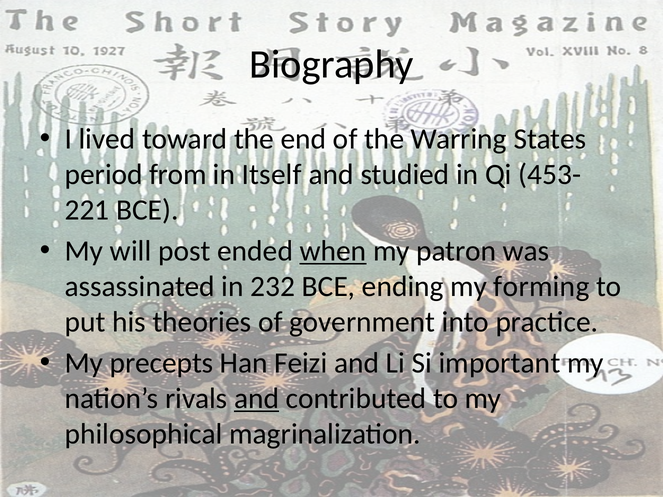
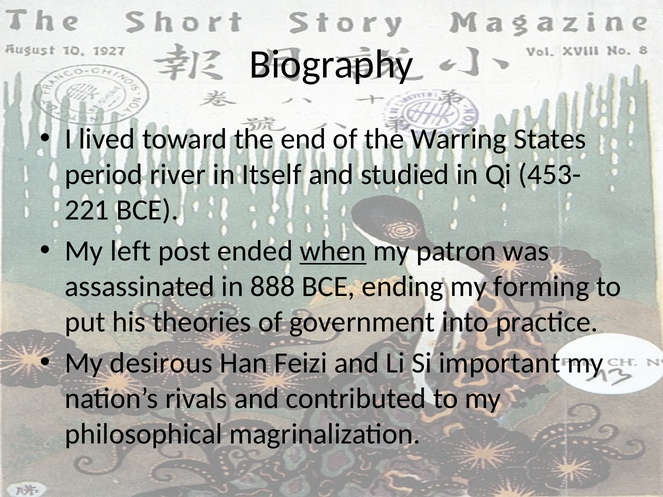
from: from -> river
will: will -> left
232: 232 -> 888
precepts: precepts -> desirous
and at (257, 399) underline: present -> none
